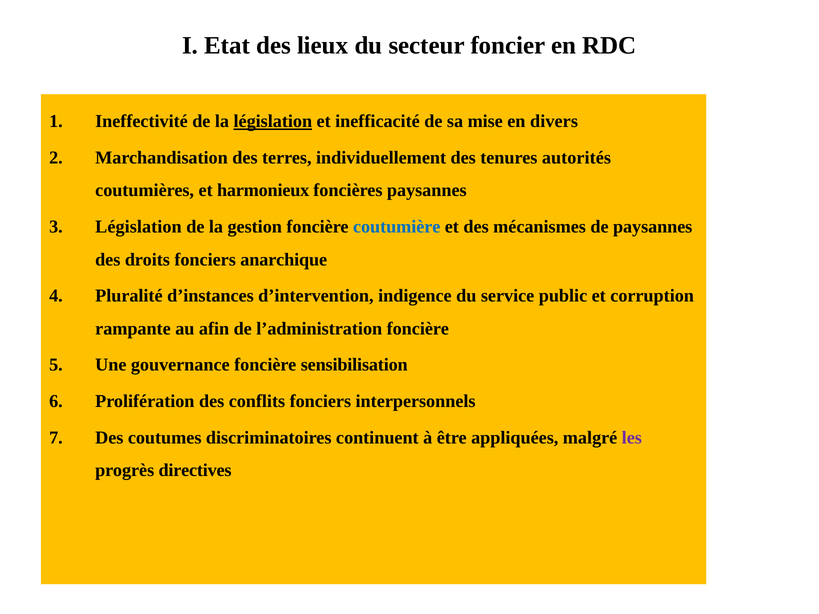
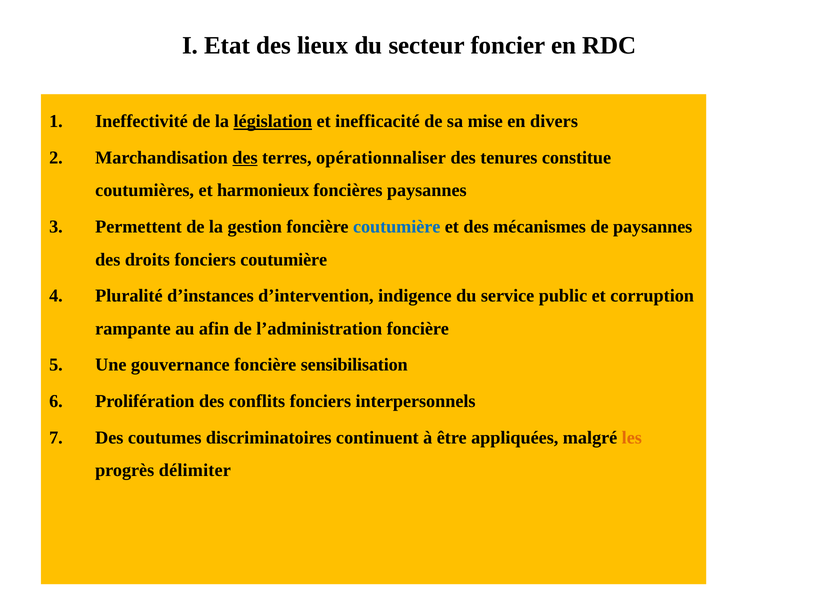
des at (245, 158) underline: none -> present
individuellement: individuellement -> opérationnaliser
autorités: autorités -> constitue
Législation at (138, 227): Législation -> Permettent
fonciers anarchique: anarchique -> coutumière
les colour: purple -> orange
directives: directives -> délimiter
